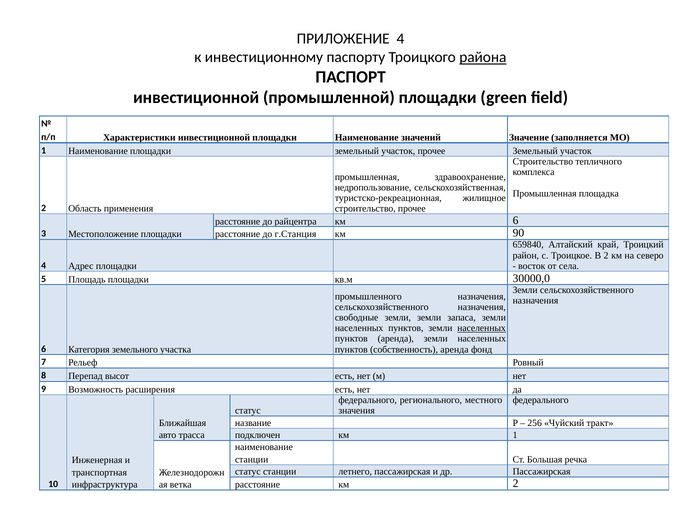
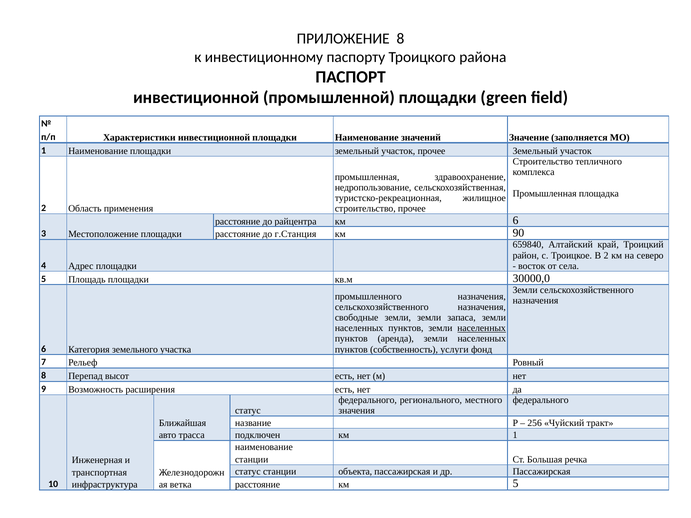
ПРИЛОЖЕНИЕ 4: 4 -> 8
района underline: present -> none
собственность аренда: аренда -> услуги
летнего: летнего -> объекта
км 2: 2 -> 5
